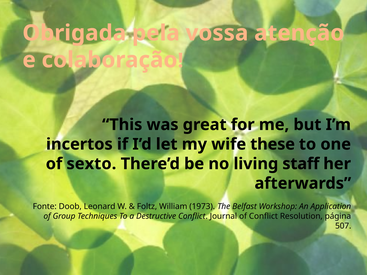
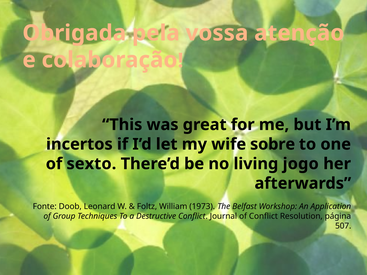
these: these -> sobre
staff: staff -> jogo
